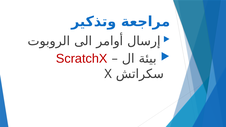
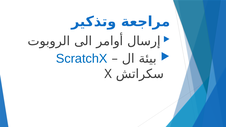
ScratchX colour: red -> blue
